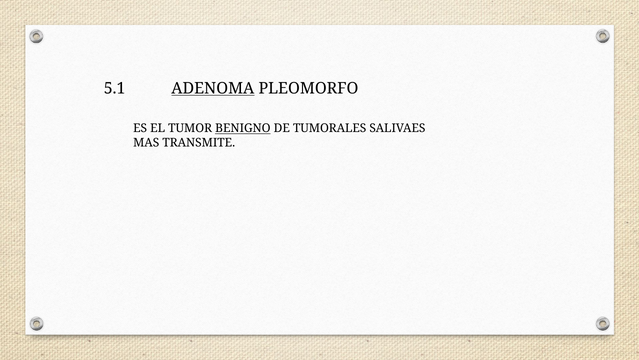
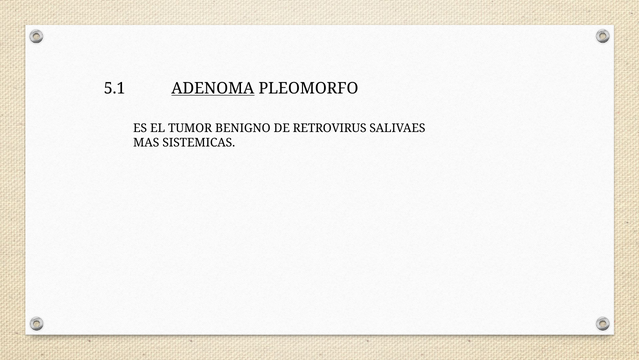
BENIGNO underline: present -> none
TUMORALES: TUMORALES -> RETROVIRUS
TRANSMITE: TRANSMITE -> SISTEMICAS
